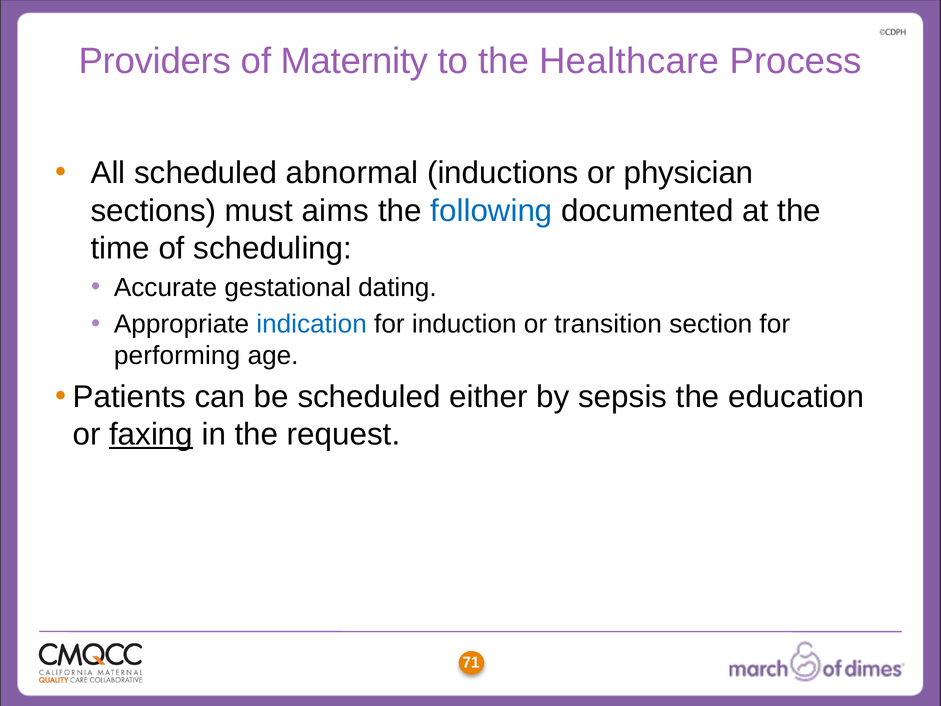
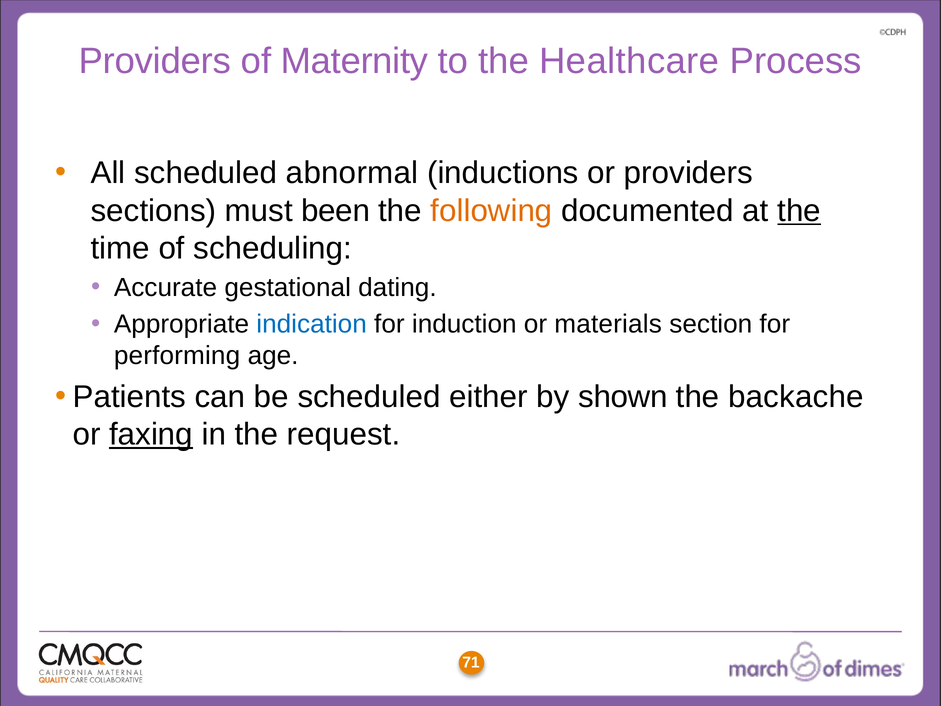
or physician: physician -> providers
aims: aims -> been
following colour: blue -> orange
the at (799, 211) underline: none -> present
transition: transition -> materials
sepsis: sepsis -> shown
education: education -> backache
